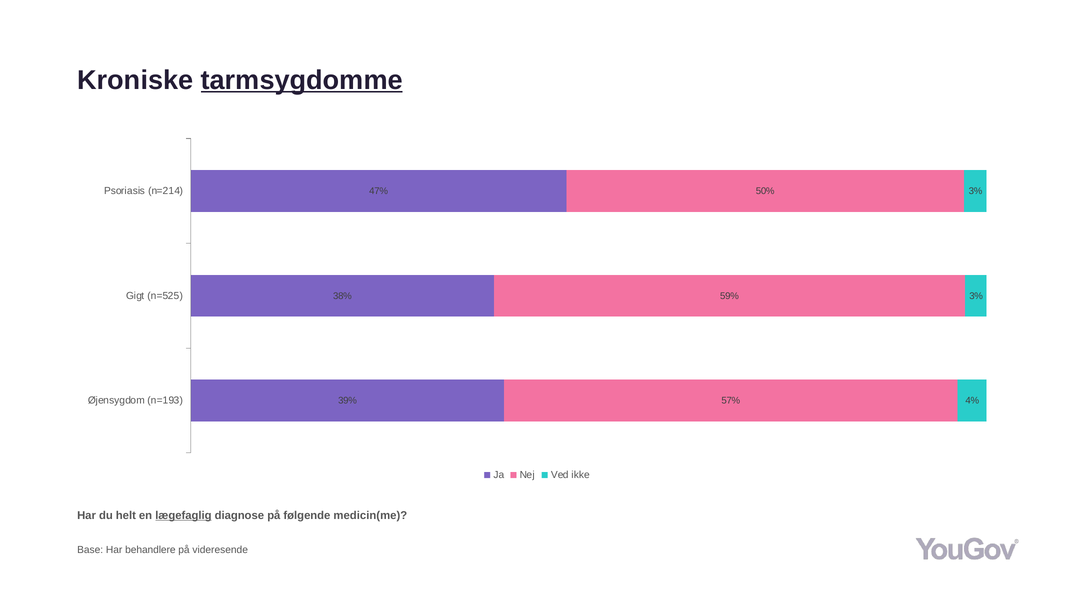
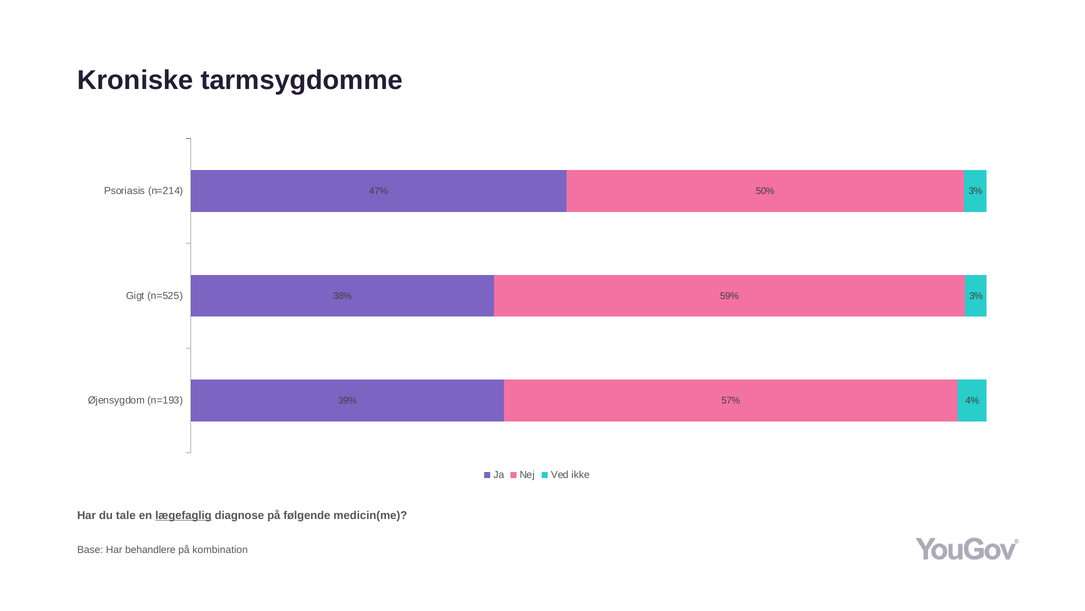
tarmsygdomme underline: present -> none
helt: helt -> tale
videresende: videresende -> kombination
